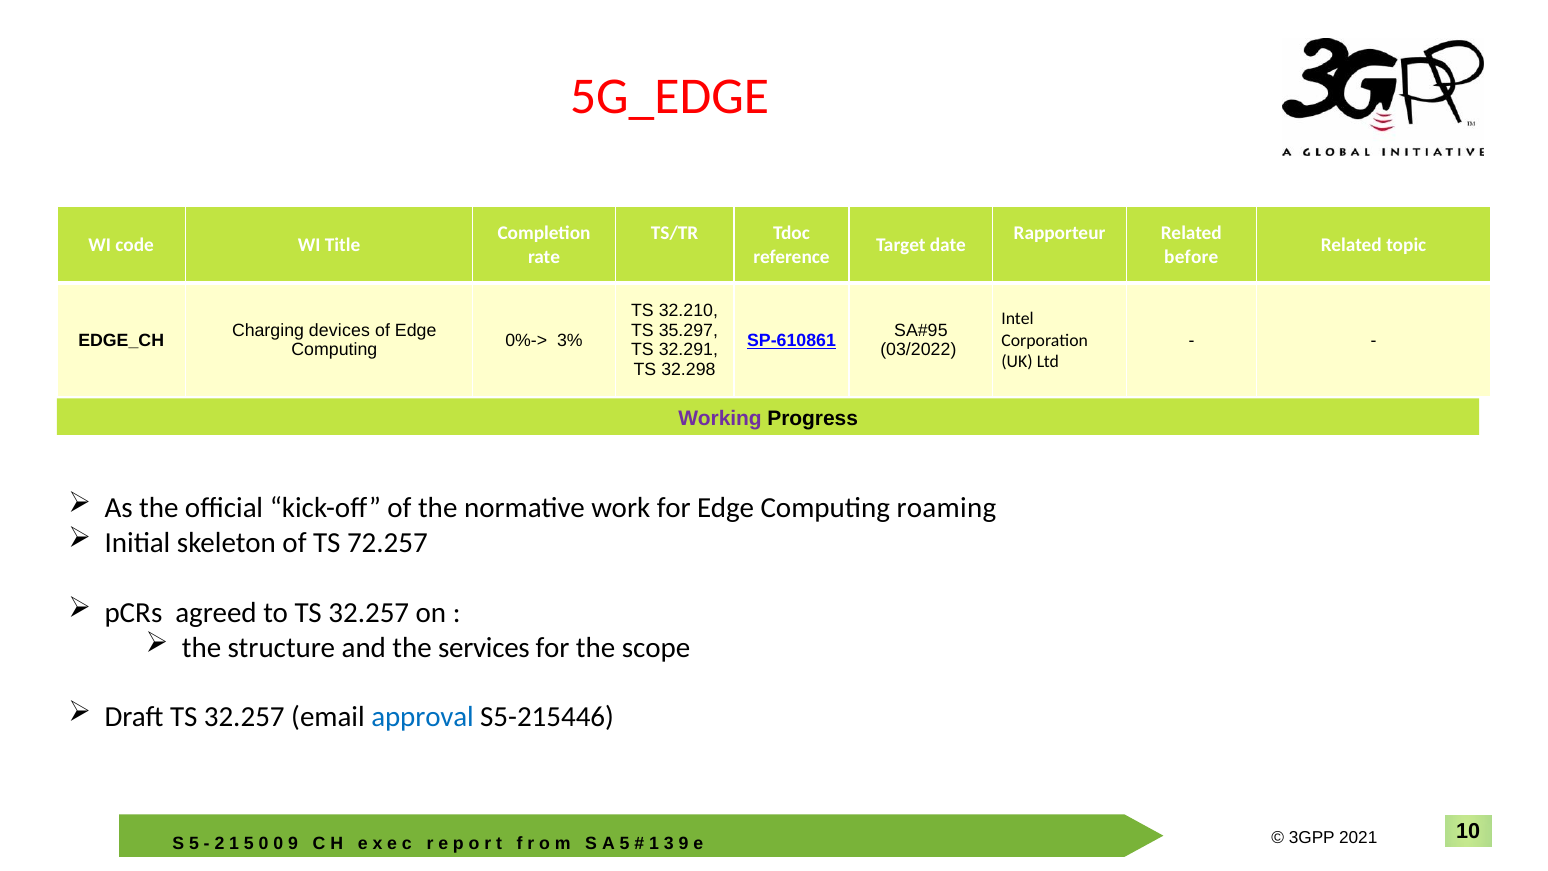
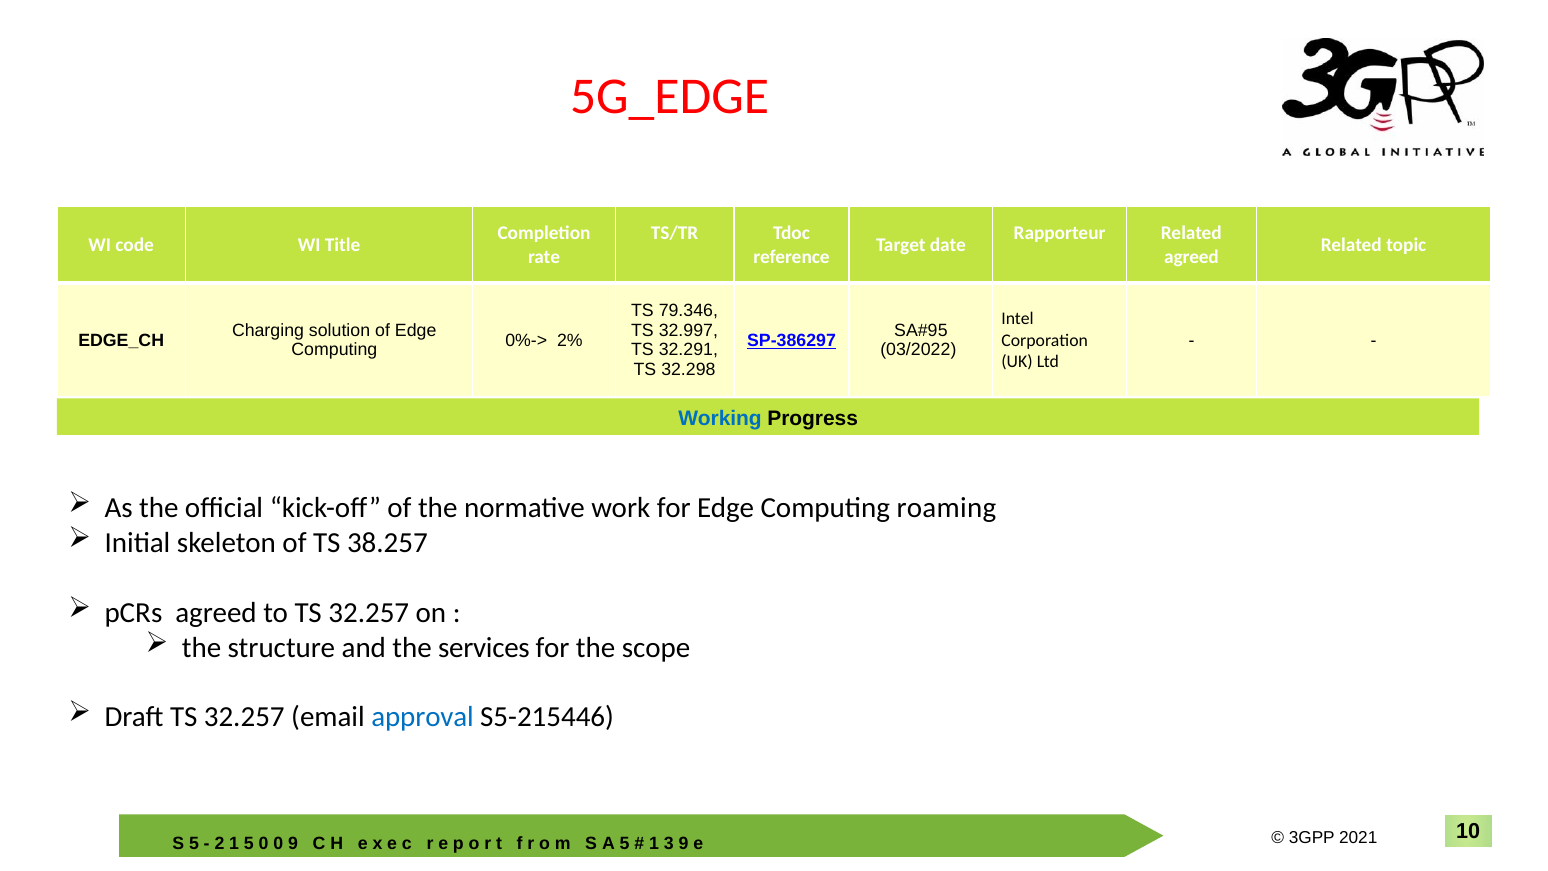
before at (1191, 257): before -> agreed
32.210: 32.210 -> 79.346
devices: devices -> solution
35.297: 35.297 -> 32.997
3%: 3% -> 2%
SP-610861: SP-610861 -> SP-386297
Working colour: purple -> blue
72.257: 72.257 -> 38.257
